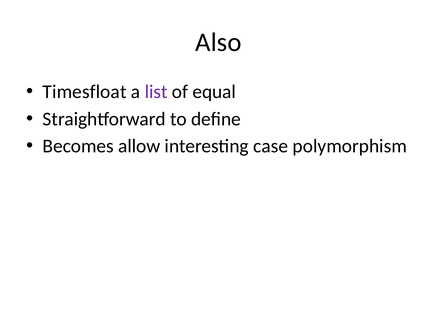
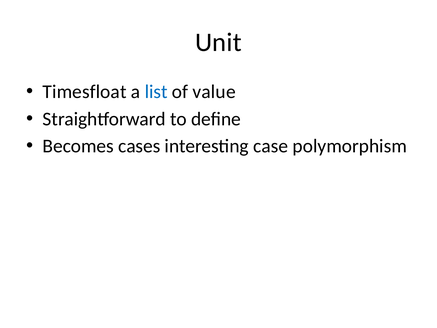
Also: Also -> Unit
list colour: purple -> blue
equal: equal -> value
allow: allow -> cases
